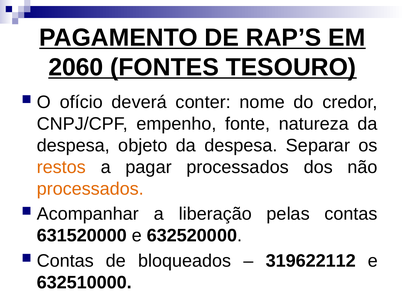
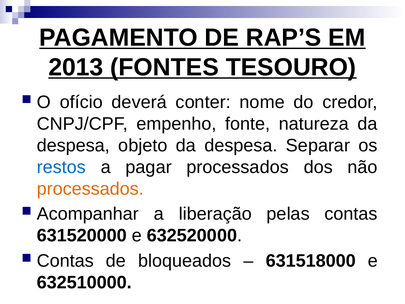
2060: 2060 -> 2013
restos colour: orange -> blue
319622112: 319622112 -> 631518000
